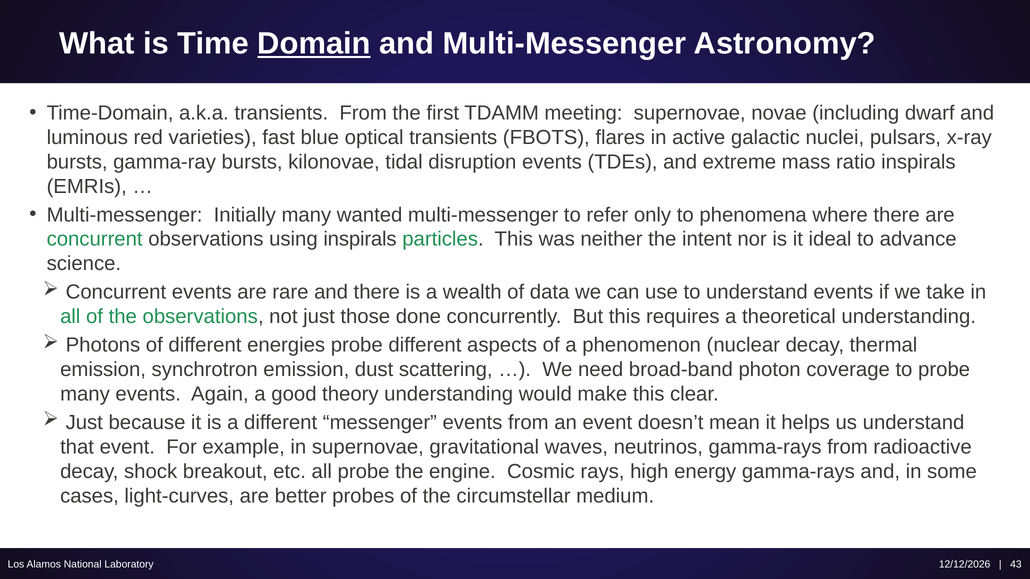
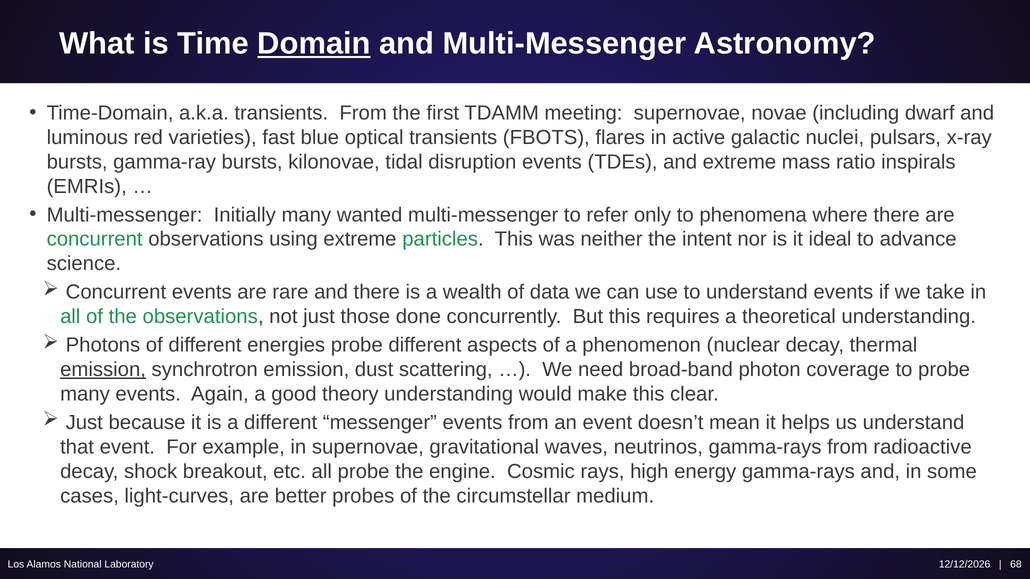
using inspirals: inspirals -> extreme
emission at (103, 370) underline: none -> present
43: 43 -> 68
